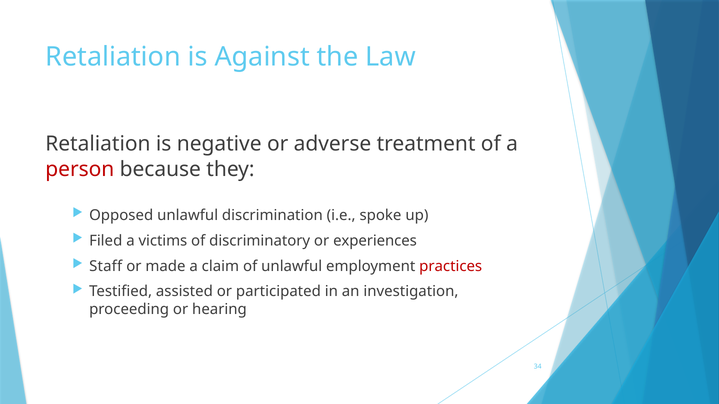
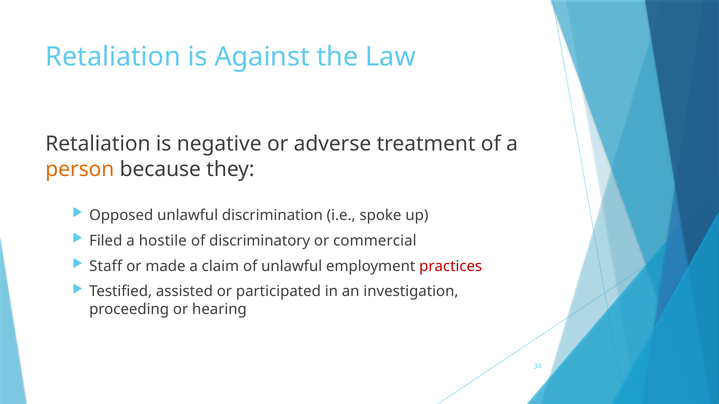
person colour: red -> orange
victims: victims -> hostile
experiences: experiences -> commercial
